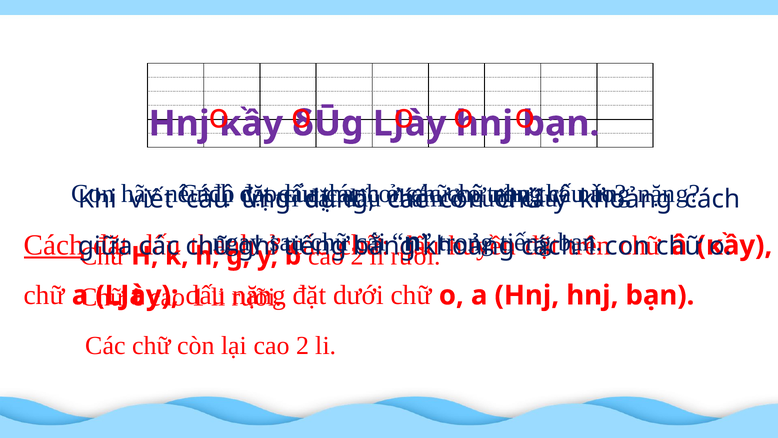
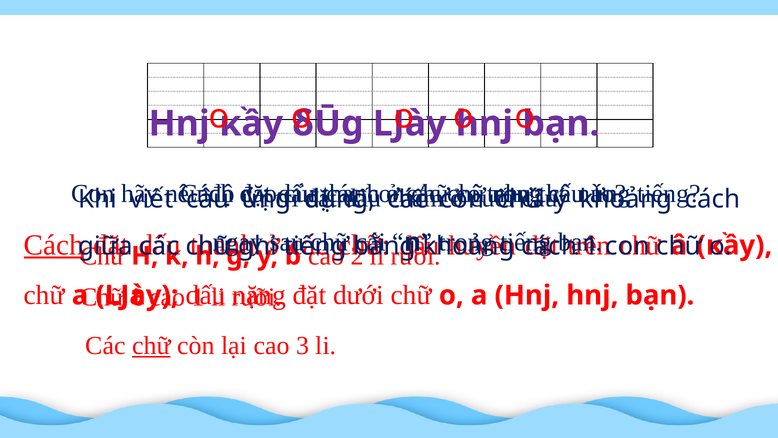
nặng at (669, 194): nặng -> tiếng
chữ at (151, 345) underline: none -> present
lại cao 2: 2 -> 3
